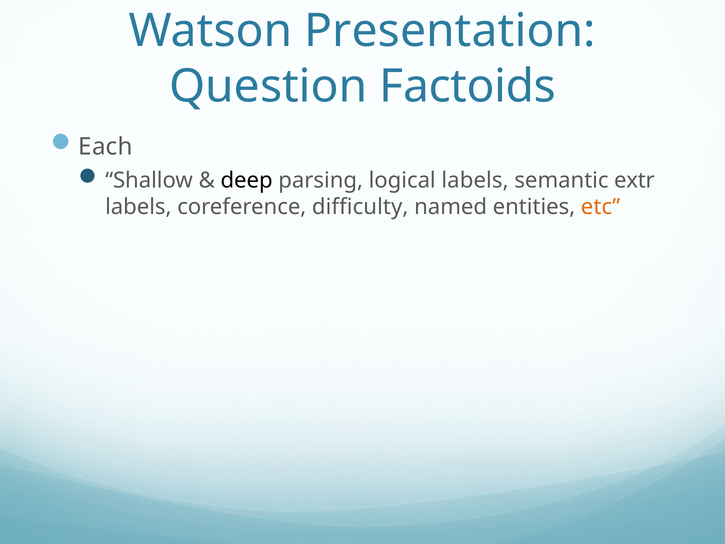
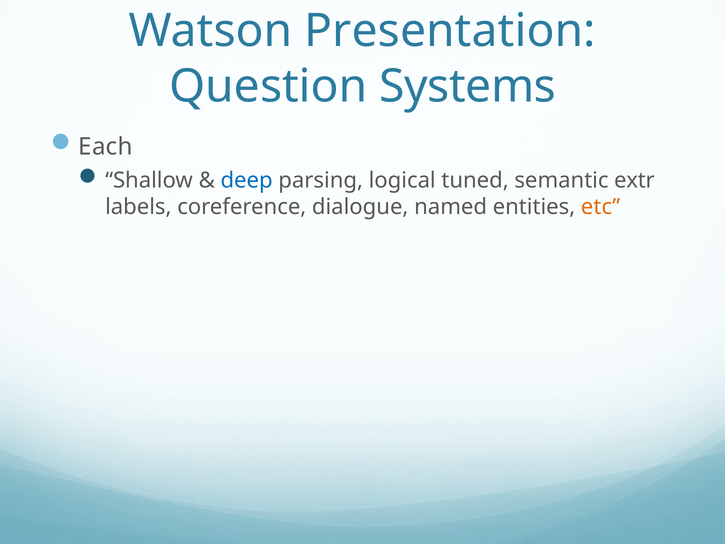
Factoids: Factoids -> Systems
deep colour: black -> blue
logical labels: labels -> tuned
difficulty: difficulty -> dialogue
